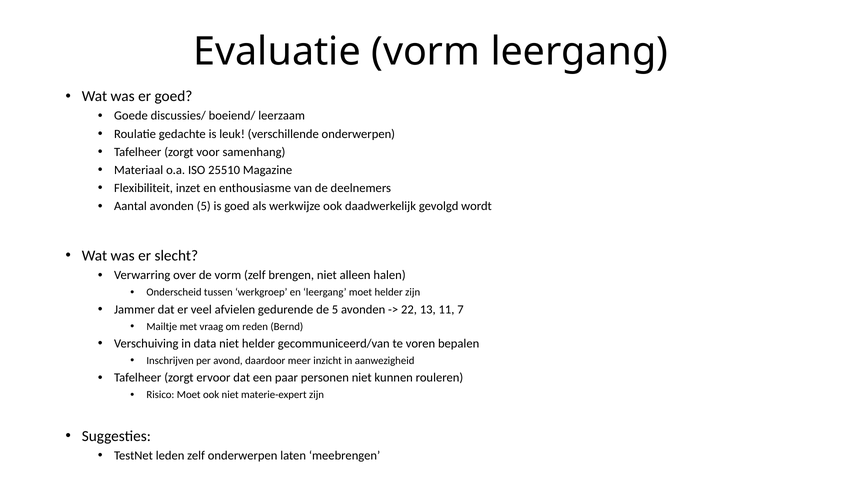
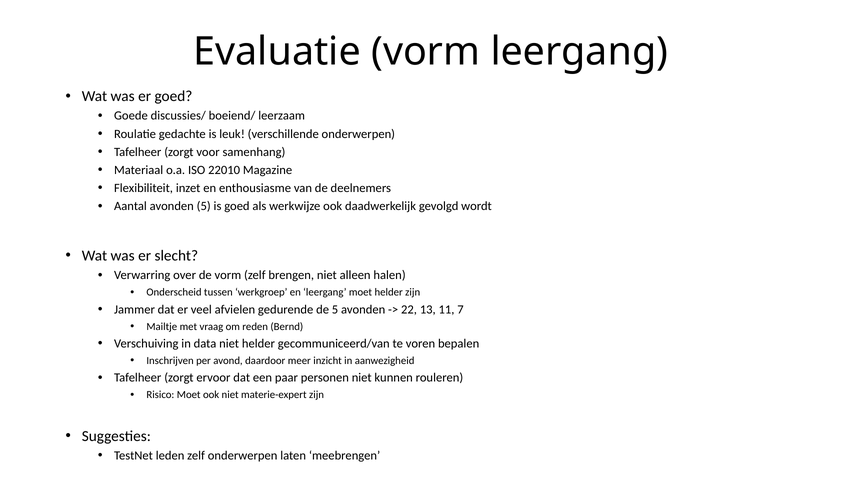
25510: 25510 -> 22010
